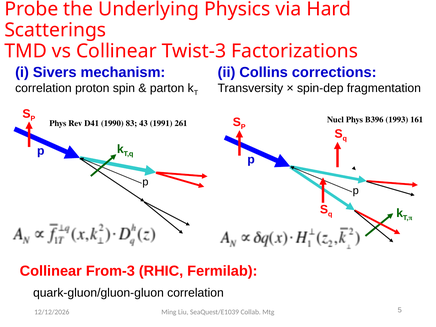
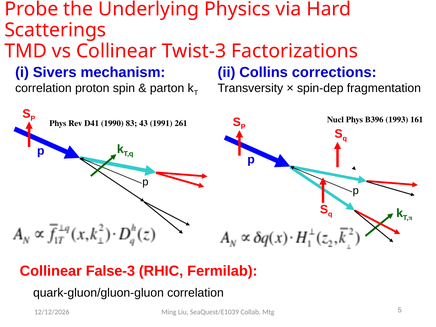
From-3: From-3 -> False-3
